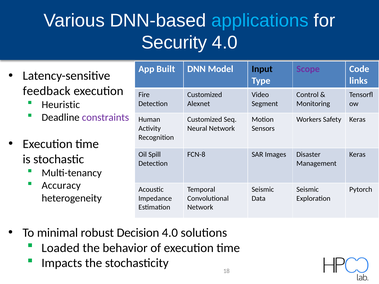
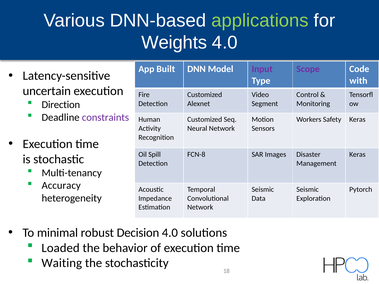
applications colour: light blue -> light green
Security: Security -> Weights
Input colour: black -> purple
links: links -> with
feedback: feedback -> uncertain
Heuristic: Heuristic -> Direction
Impacts: Impacts -> Waiting
